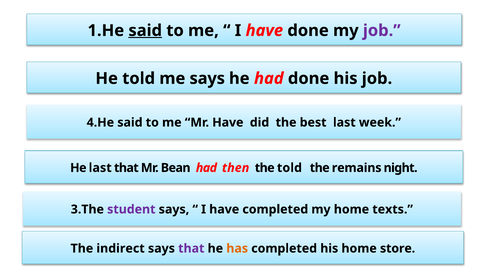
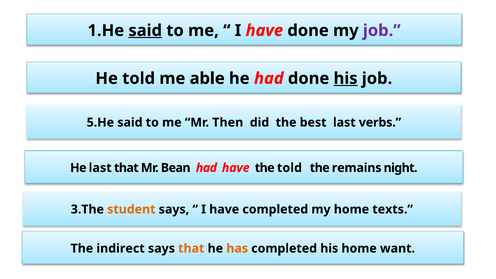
me says: says -> able
his at (346, 78) underline: none -> present
4.He: 4.He -> 5.He
Mr Have: Have -> Then
week: week -> verbs
had then: then -> have
student colour: purple -> orange
that at (191, 248) colour: purple -> orange
store: store -> want
